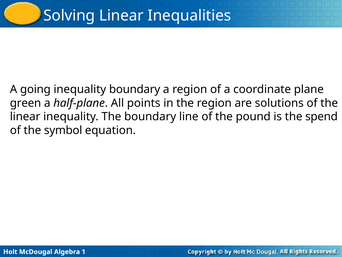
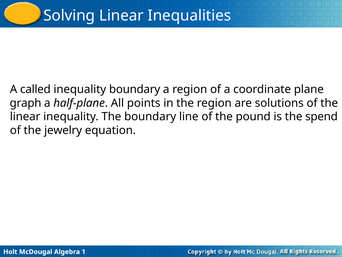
going: going -> called
green: green -> graph
symbol: symbol -> jewelry
